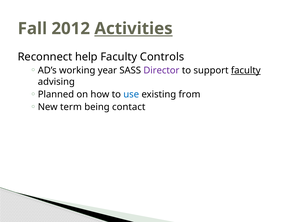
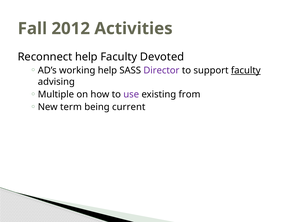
Activities underline: present -> none
Controls: Controls -> Devoted
working year: year -> help
Planned: Planned -> Multiple
use colour: blue -> purple
contact: contact -> current
